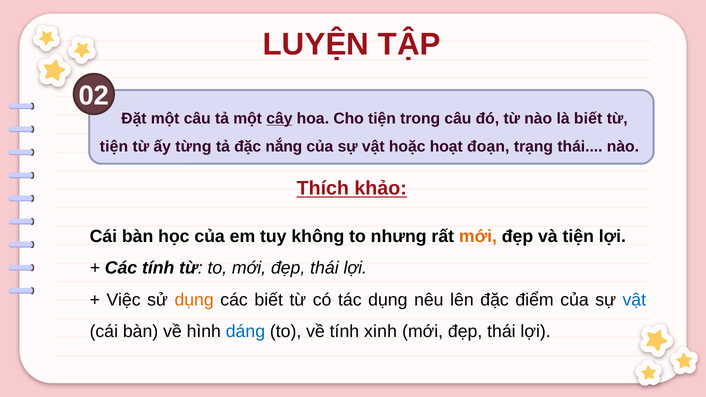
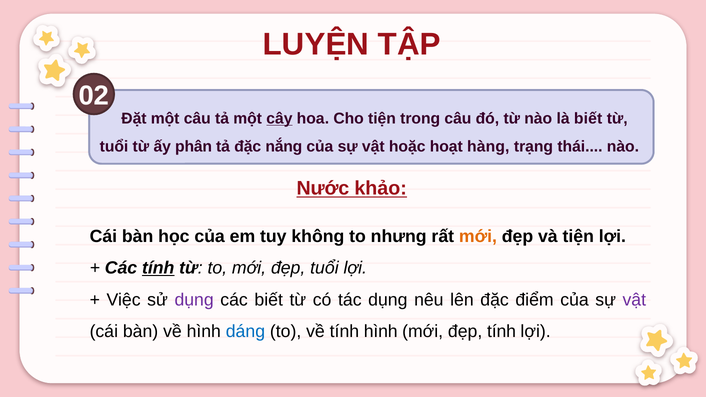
tiện at (114, 147): tiện -> tuổi
từng: từng -> phân
đoạn: đoạn -> hàng
Thích: Thích -> Nước
tính at (158, 268) underline: none -> present
to mới đẹp thái: thái -> tuổi
dụng at (194, 300) colour: orange -> purple
vật at (634, 300) colour: blue -> purple
tính xinh: xinh -> hình
thái at (501, 332): thái -> tính
